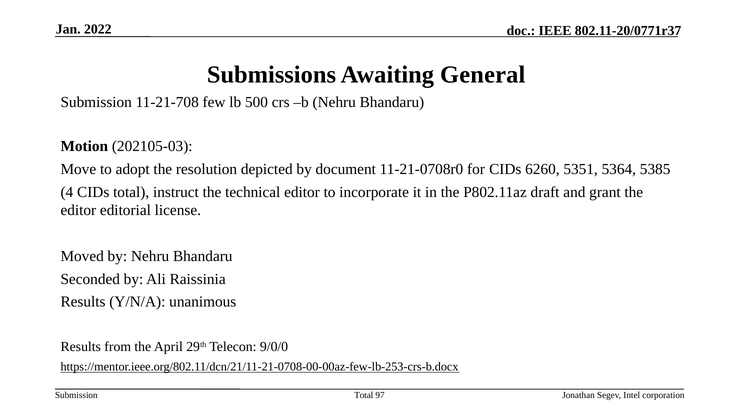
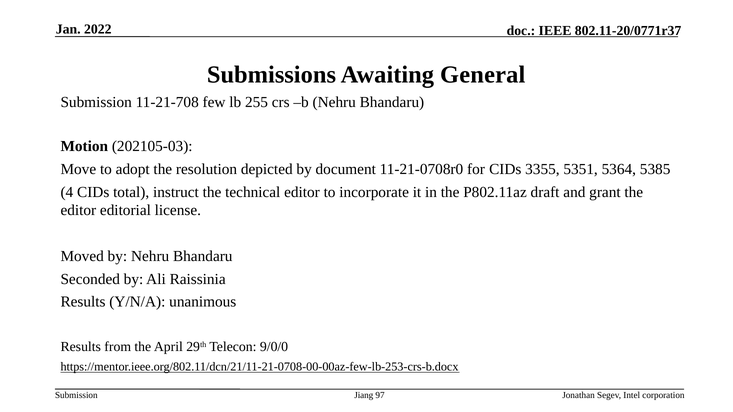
500: 500 -> 255
6260: 6260 -> 3355
Total at (364, 395): Total -> Jiang
